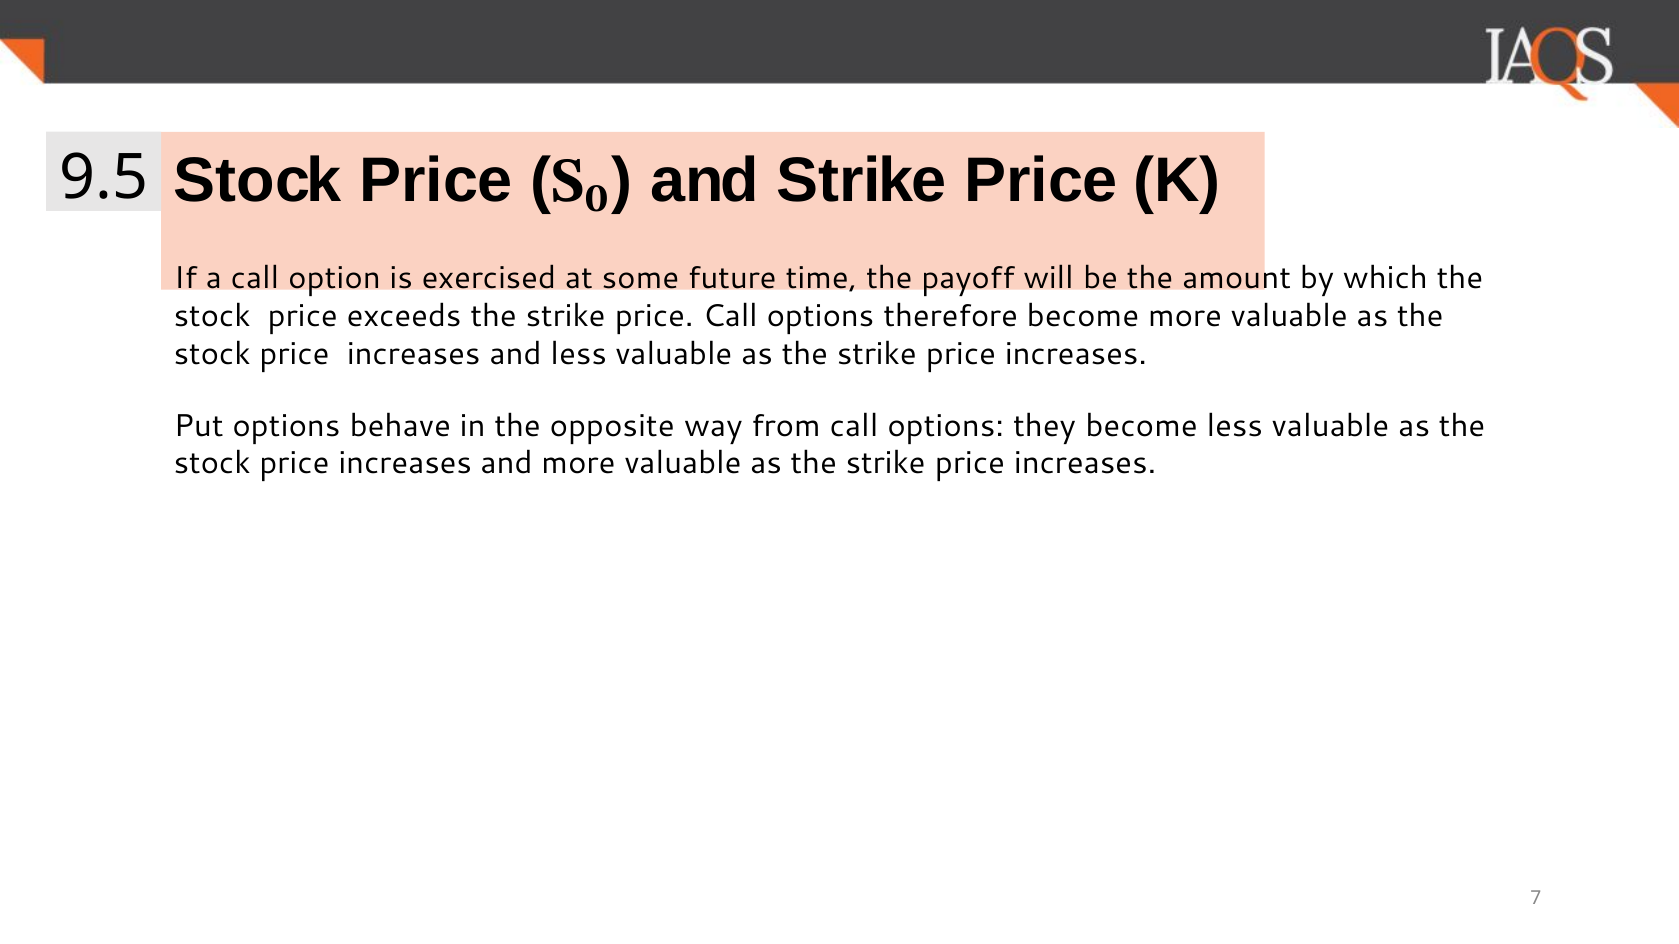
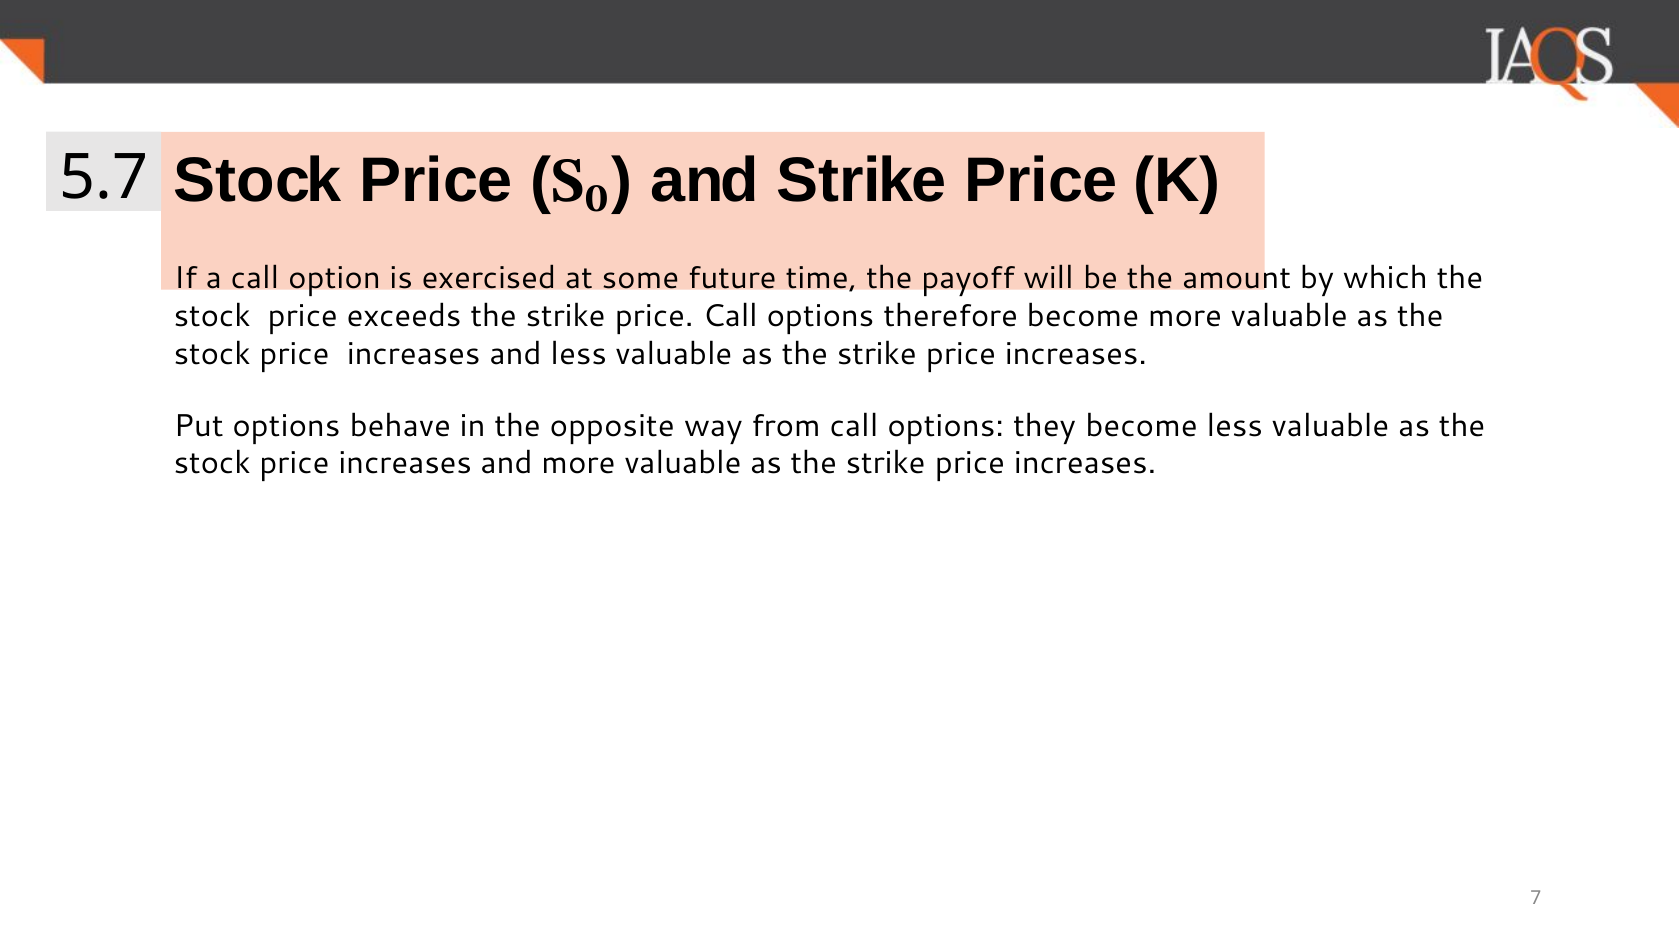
9.5: 9.5 -> 5.7
